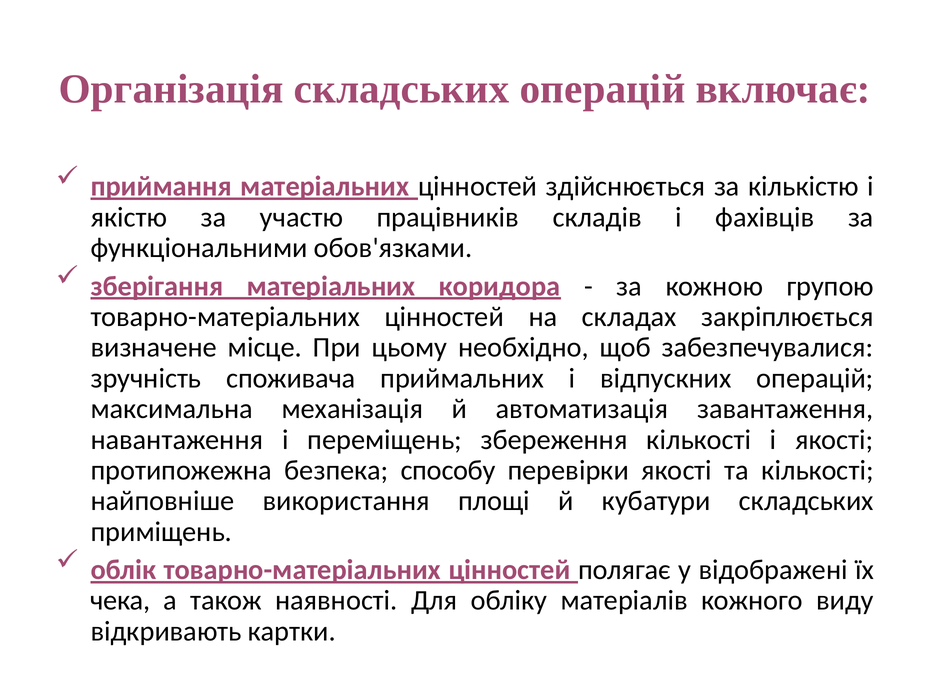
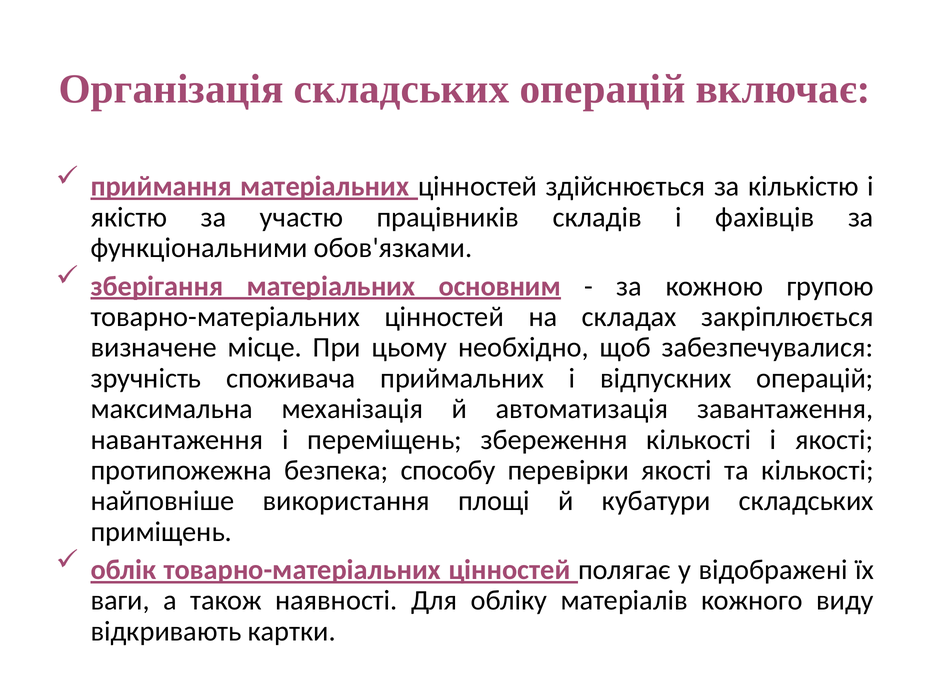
коридора: коридора -> основним
чека: чека -> ваги
